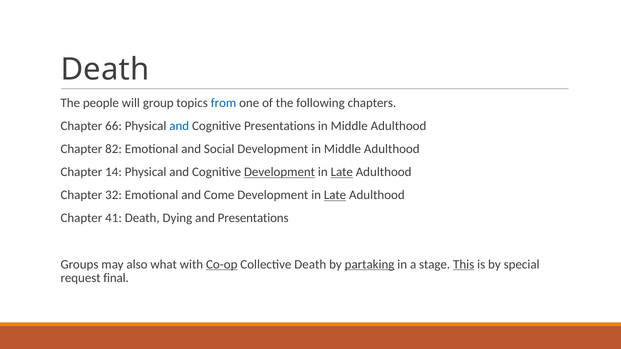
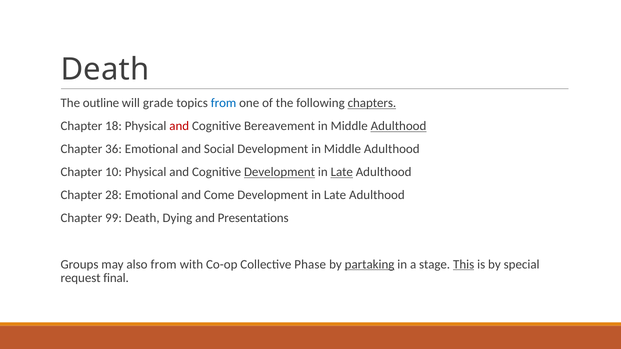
people: people -> outline
group: group -> grade
chapters underline: none -> present
66: 66 -> 18
and at (179, 126) colour: blue -> red
Cognitive Presentations: Presentations -> Bereavement
Adulthood at (399, 126) underline: none -> present
82: 82 -> 36
14: 14 -> 10
32: 32 -> 28
Late at (335, 195) underline: present -> none
41: 41 -> 99
also what: what -> from
Co-op underline: present -> none
Collective Death: Death -> Phase
